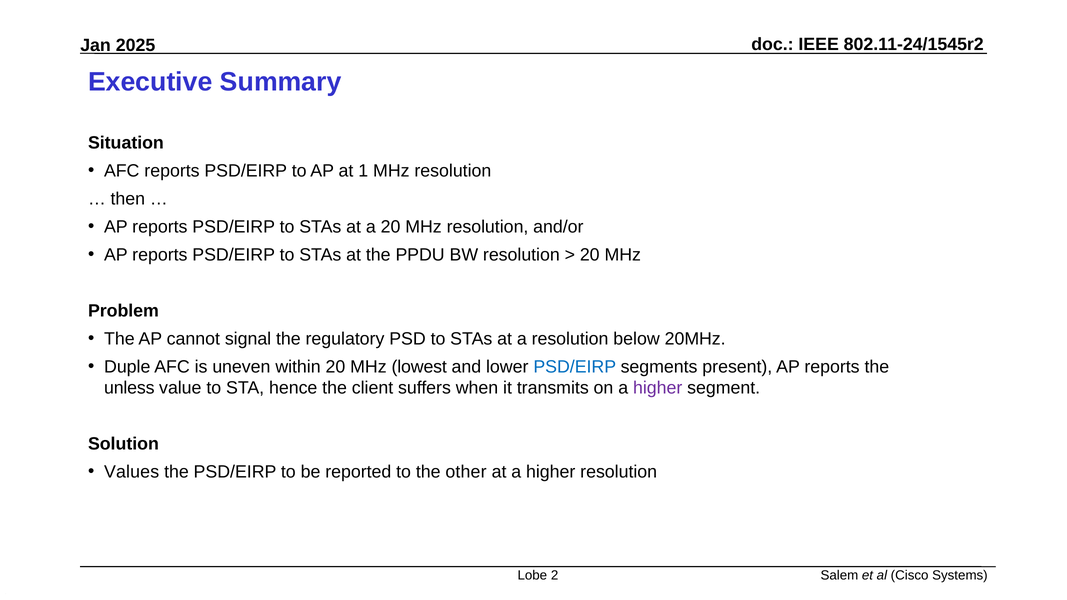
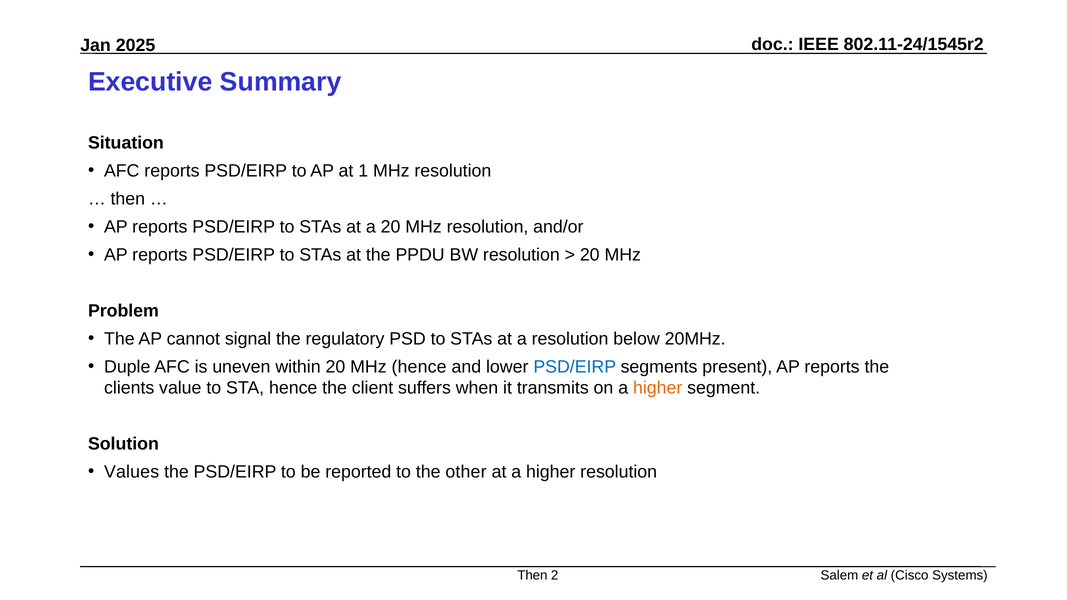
MHz lowest: lowest -> hence
unless: unless -> clients
higher at (658, 388) colour: purple -> orange
Lobe at (532, 576): Lobe -> Then
